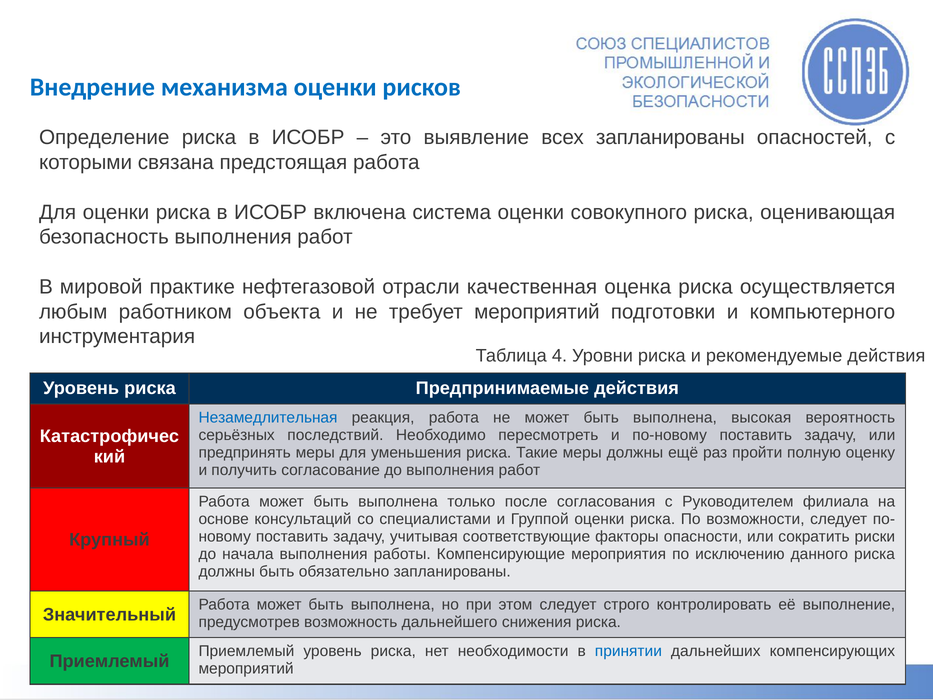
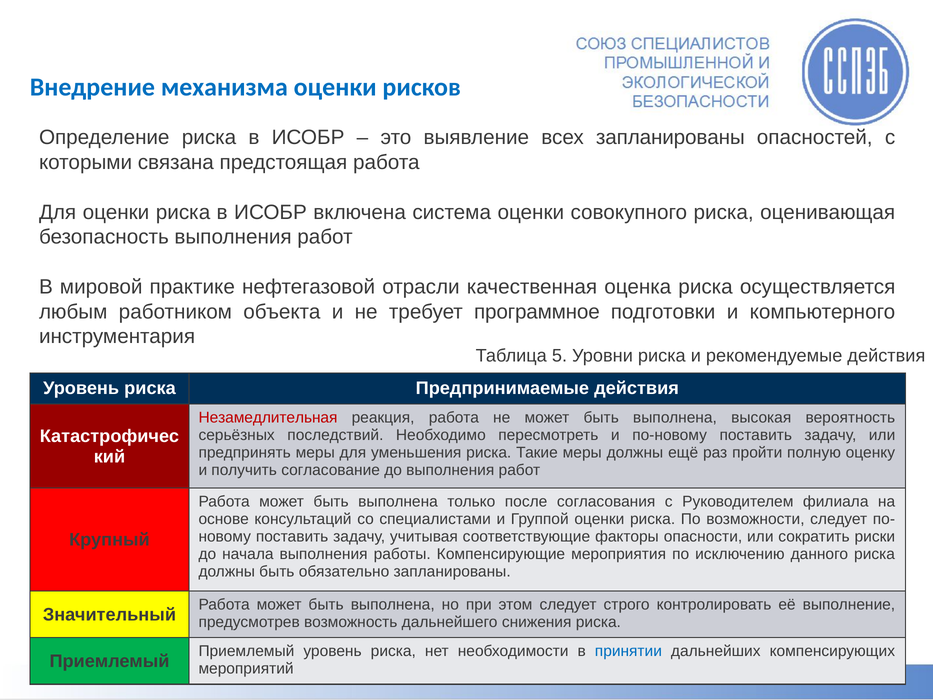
требует мероприятий: мероприятий -> программное
4: 4 -> 5
Незамедлительная colour: blue -> red
